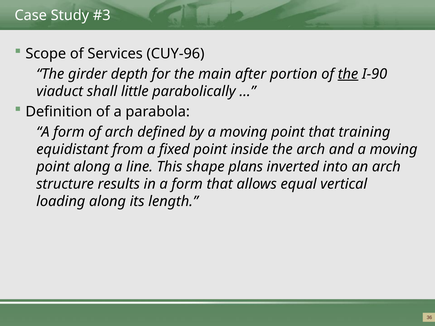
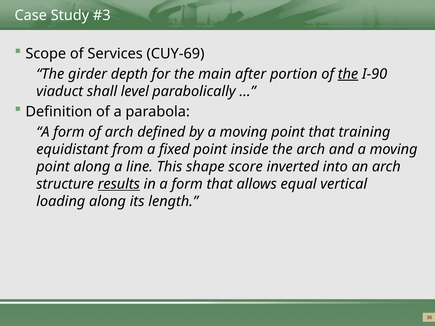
CUY-96: CUY-96 -> CUY-69
little: little -> level
plans: plans -> score
results underline: none -> present
